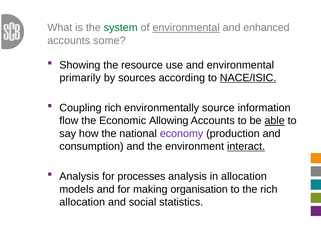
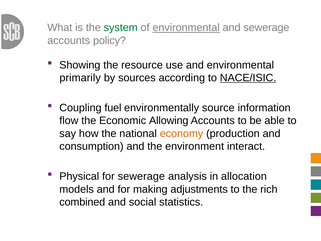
and enhanced: enhanced -> sewerage
some: some -> policy
Coupling rich: rich -> fuel
able underline: present -> none
economy colour: purple -> orange
interact underline: present -> none
Analysis at (79, 176): Analysis -> Physical
for processes: processes -> sewerage
organisation: organisation -> adjustments
allocation at (82, 202): allocation -> combined
